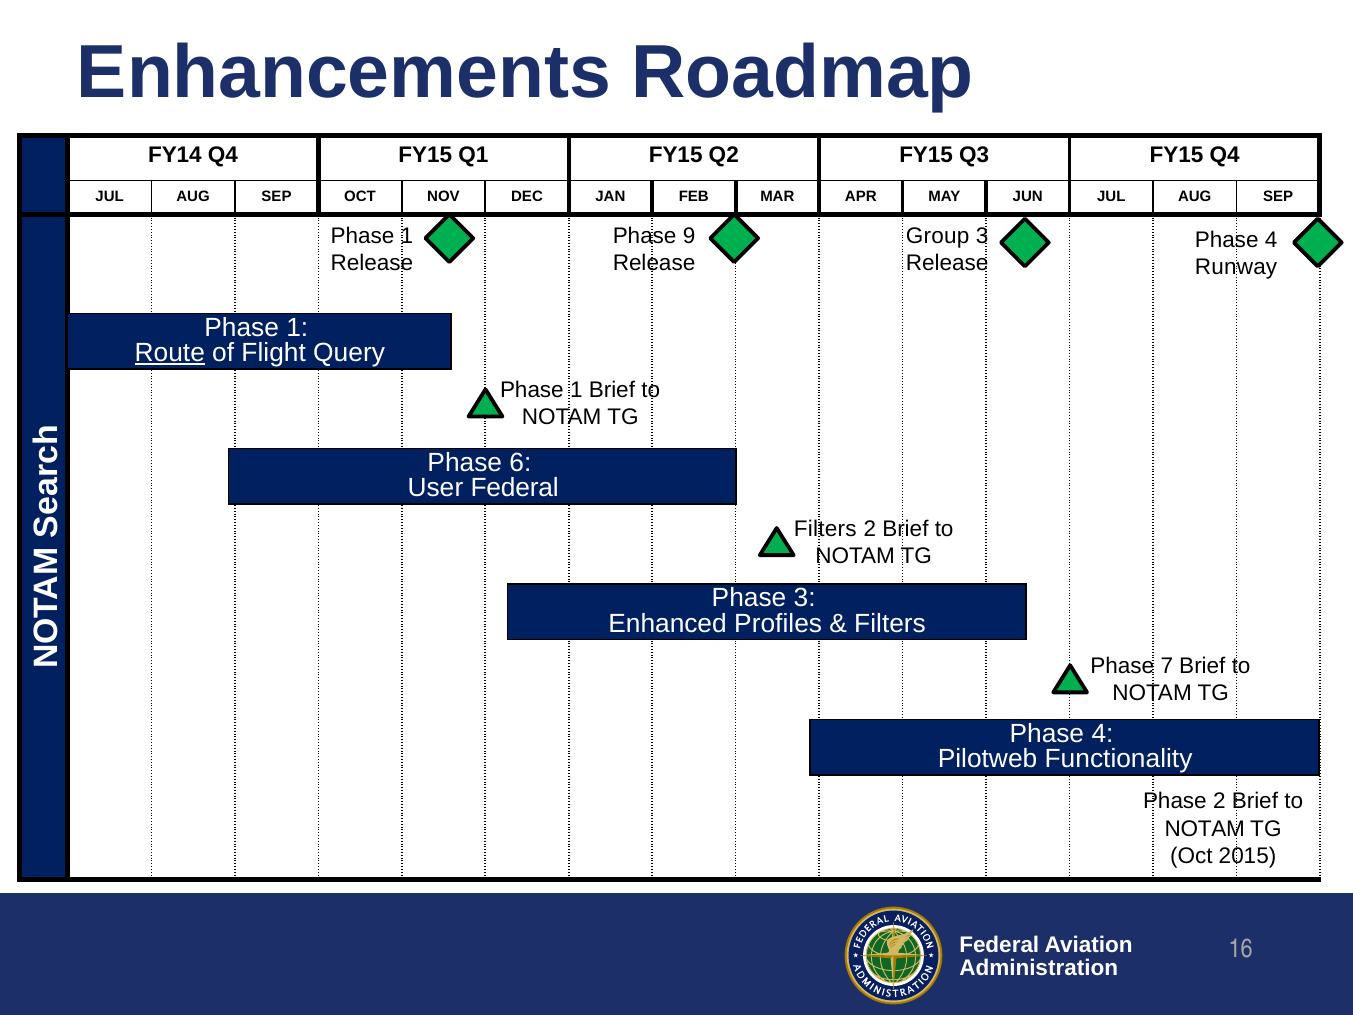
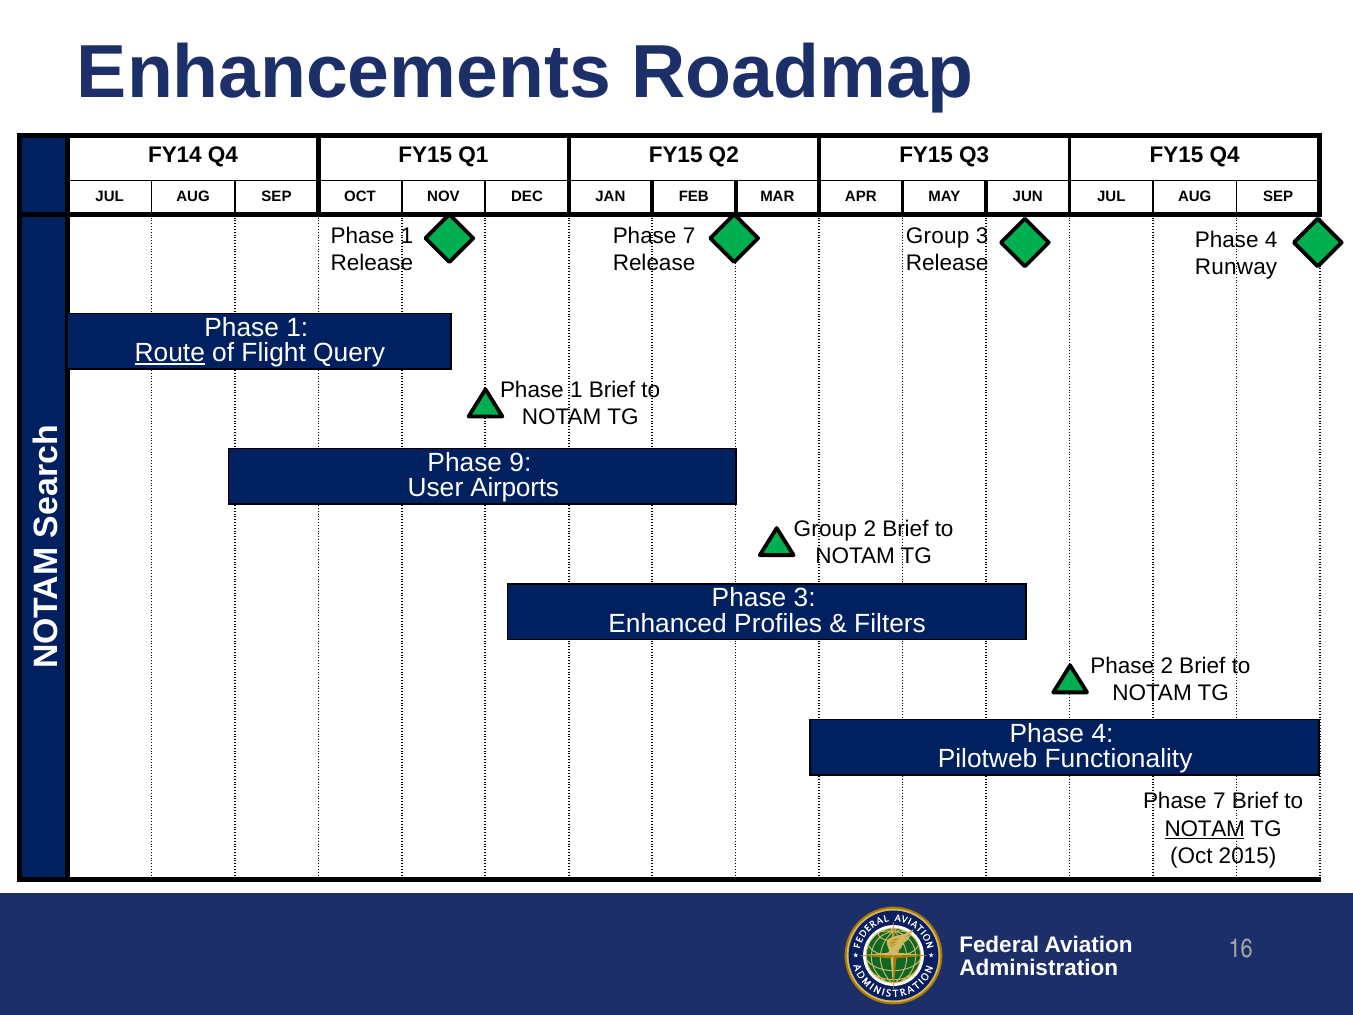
9 at (689, 236): 9 -> 7
6: 6 -> 9
User Federal: Federal -> Airports
Filters at (825, 529): Filters -> Group
Phase 7: 7 -> 2
2 at (1219, 801): 2 -> 7
NOTAM at (1205, 828) underline: none -> present
